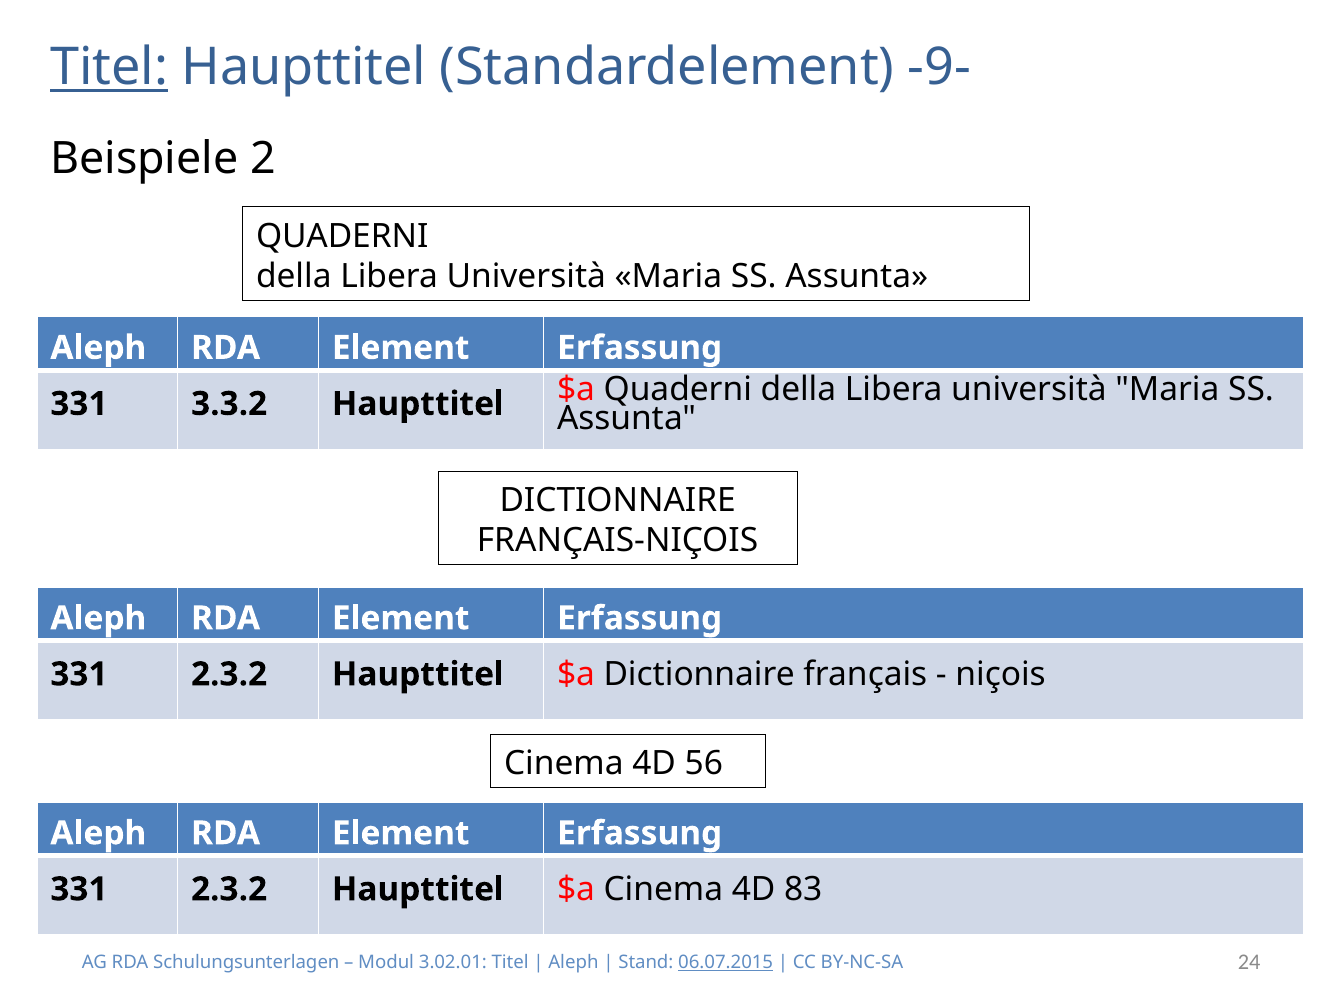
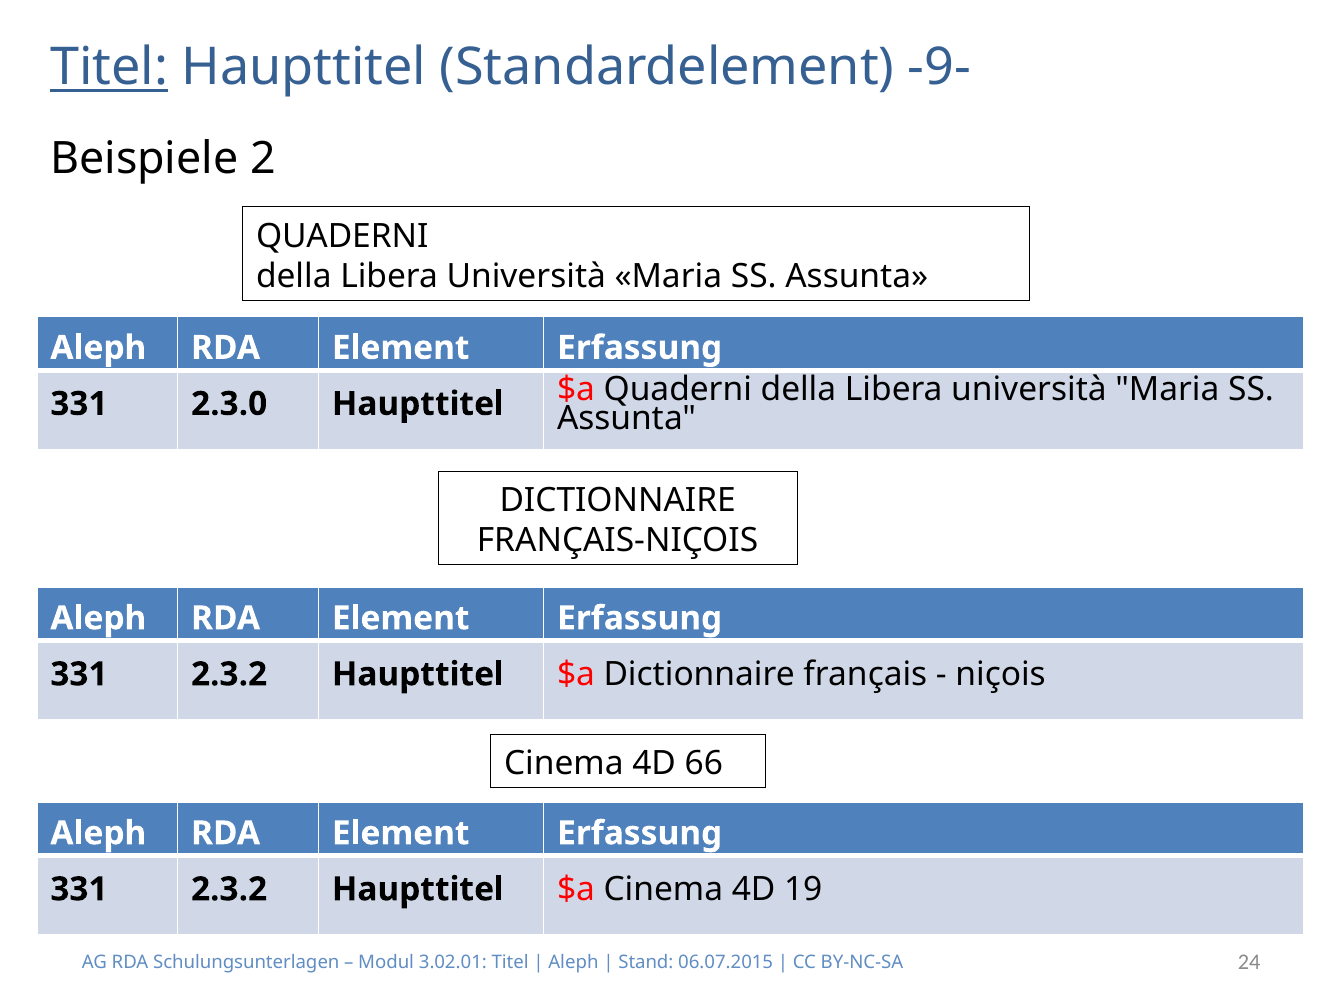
3.3.2: 3.3.2 -> 2.3.0
56: 56 -> 66
83: 83 -> 19
06.07.2015 underline: present -> none
